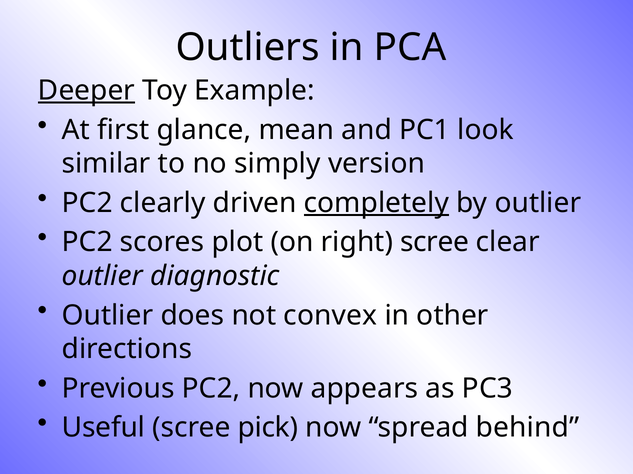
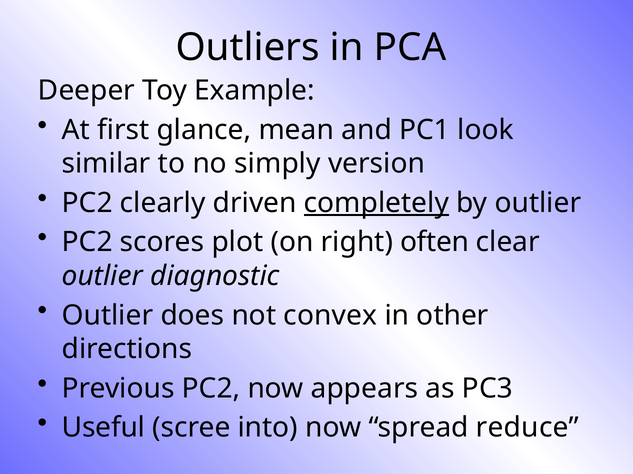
Deeper underline: present -> none
right scree: scree -> often
pick: pick -> into
behind: behind -> reduce
